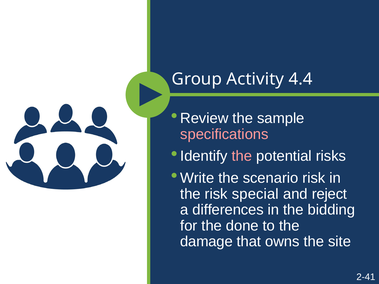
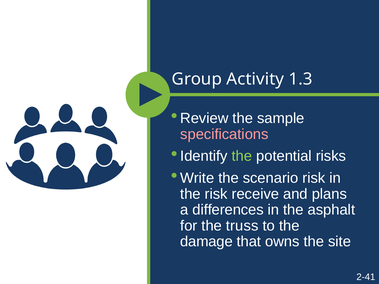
4.4: 4.4 -> 1.3
the at (242, 156) colour: pink -> light green
special: special -> receive
reject: reject -> plans
bidding: bidding -> asphalt
done: done -> truss
